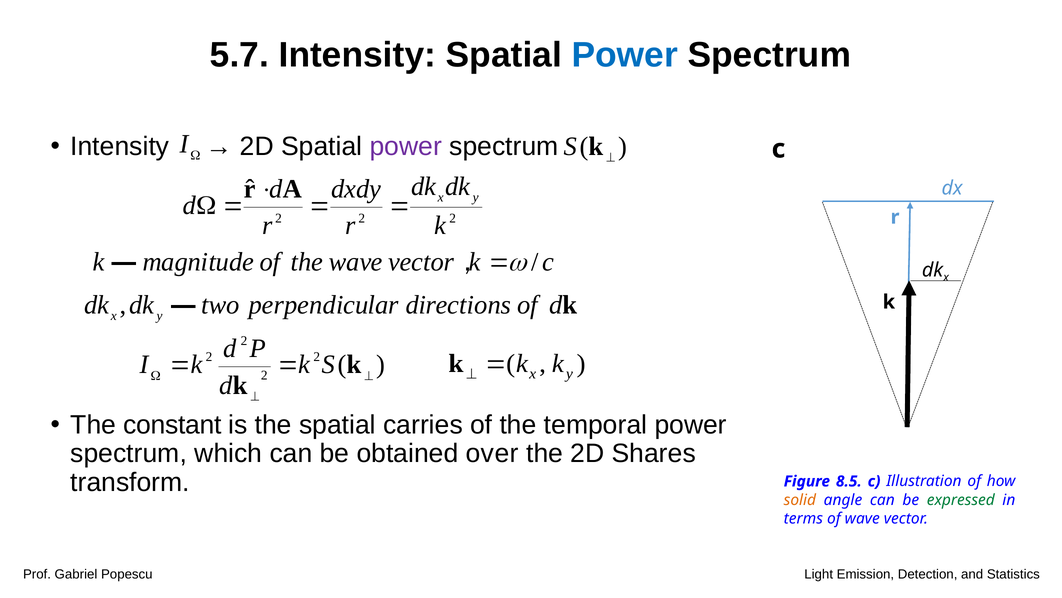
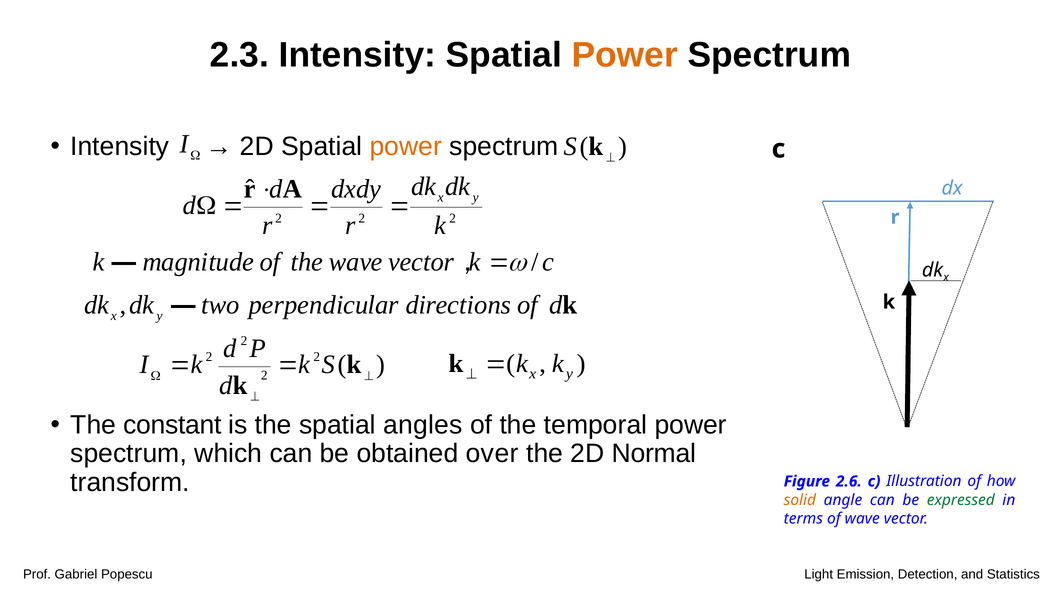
5.7: 5.7 -> 2.3
Power at (625, 55) colour: blue -> orange
power at (406, 146) colour: purple -> orange
carries: carries -> angles
Shares: Shares -> Normal
8.5: 8.5 -> 2.6
